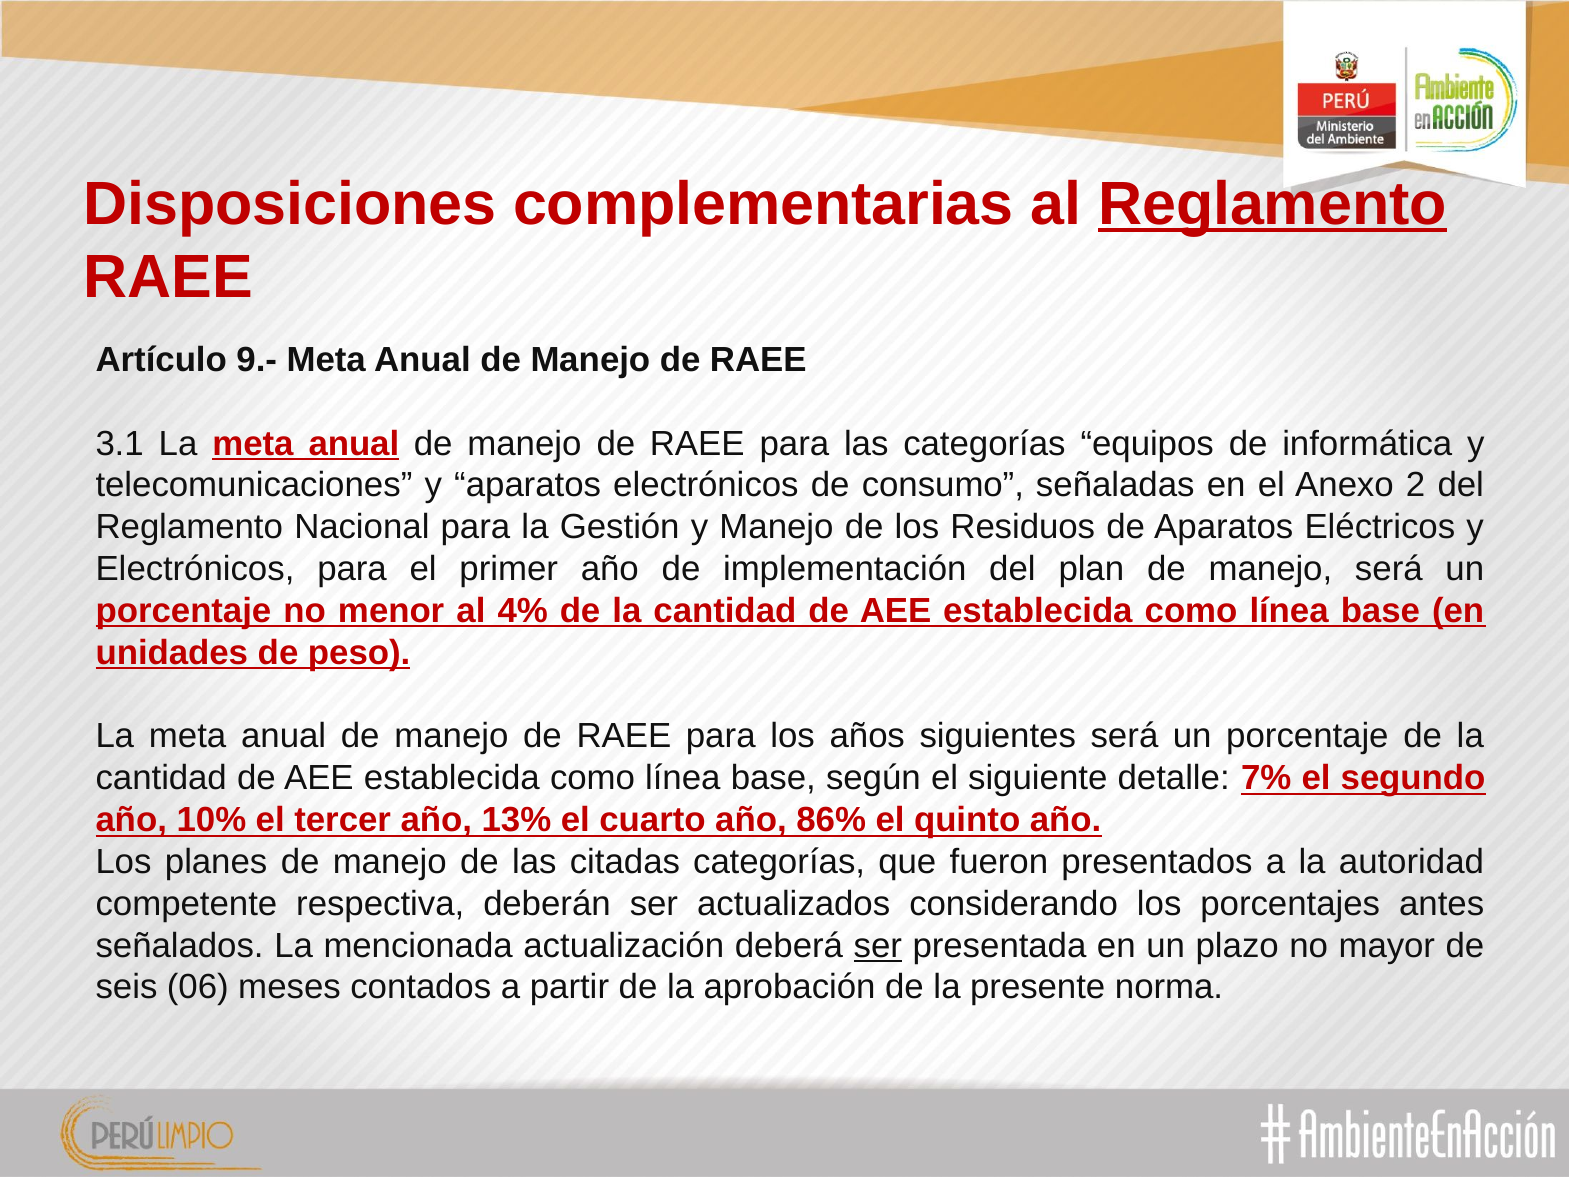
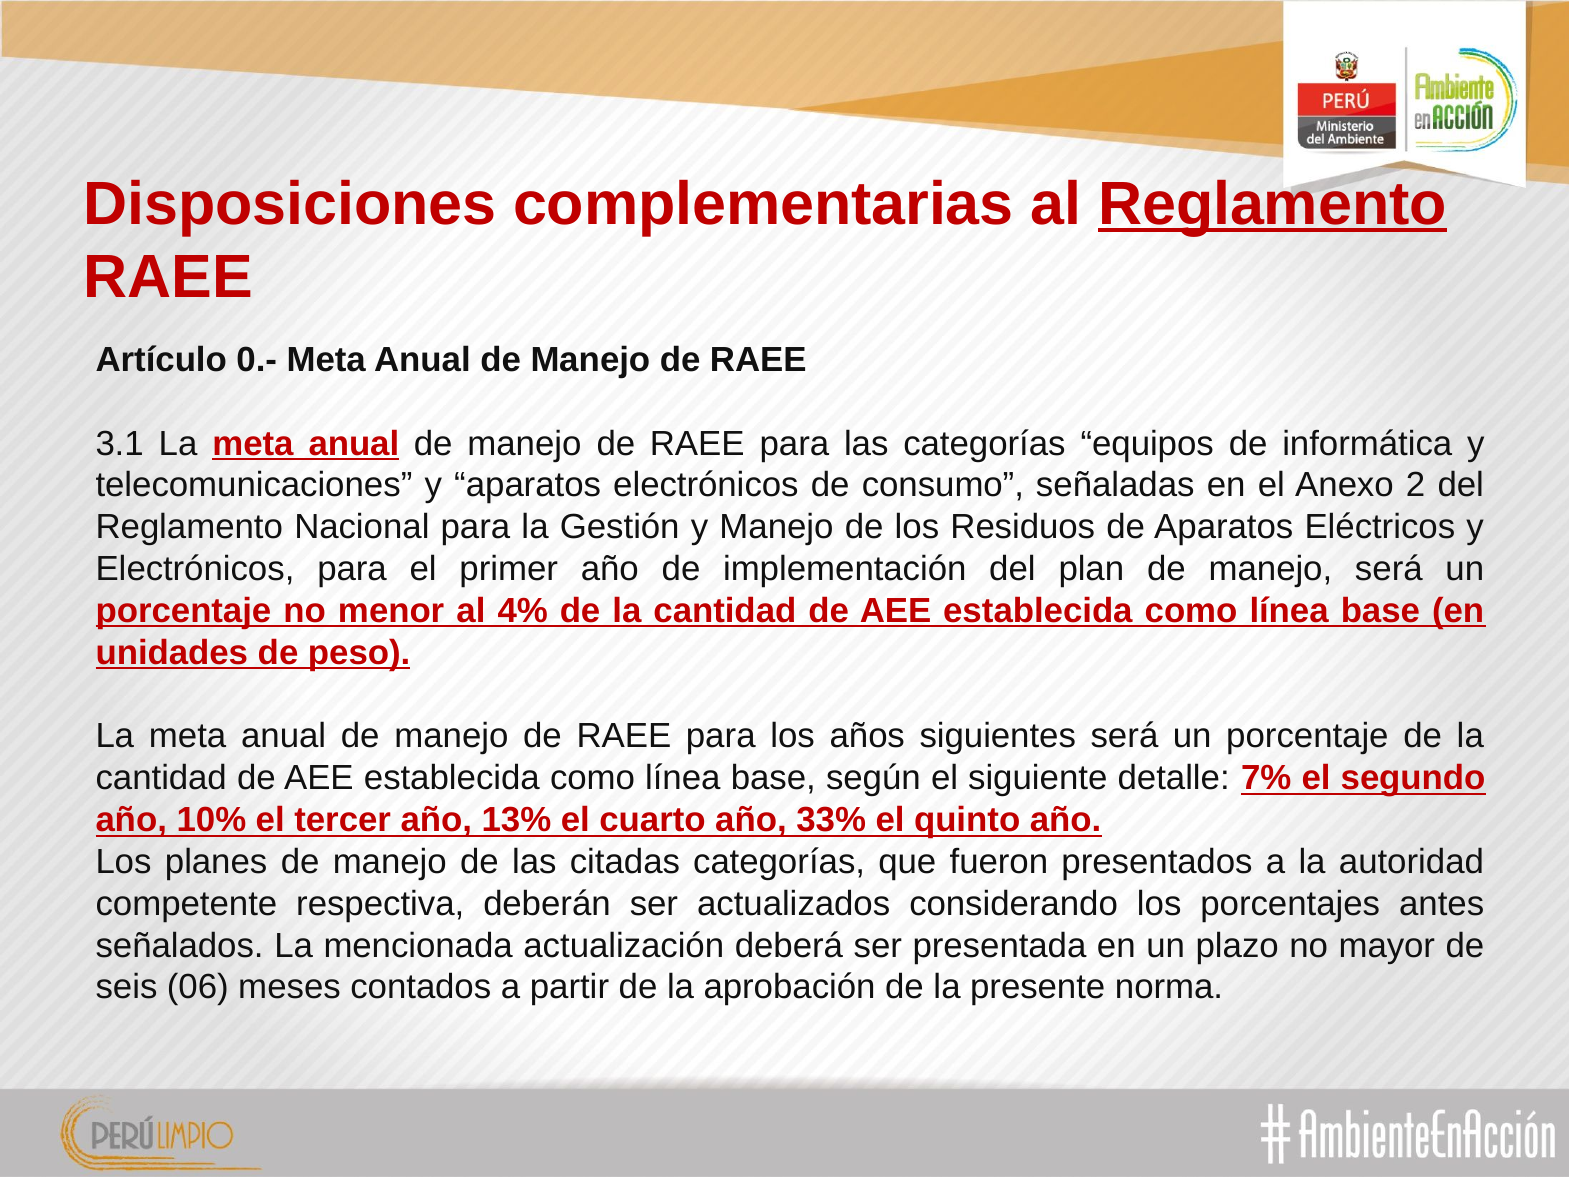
9.-: 9.- -> 0.-
86%: 86% -> 33%
ser at (878, 945) underline: present -> none
